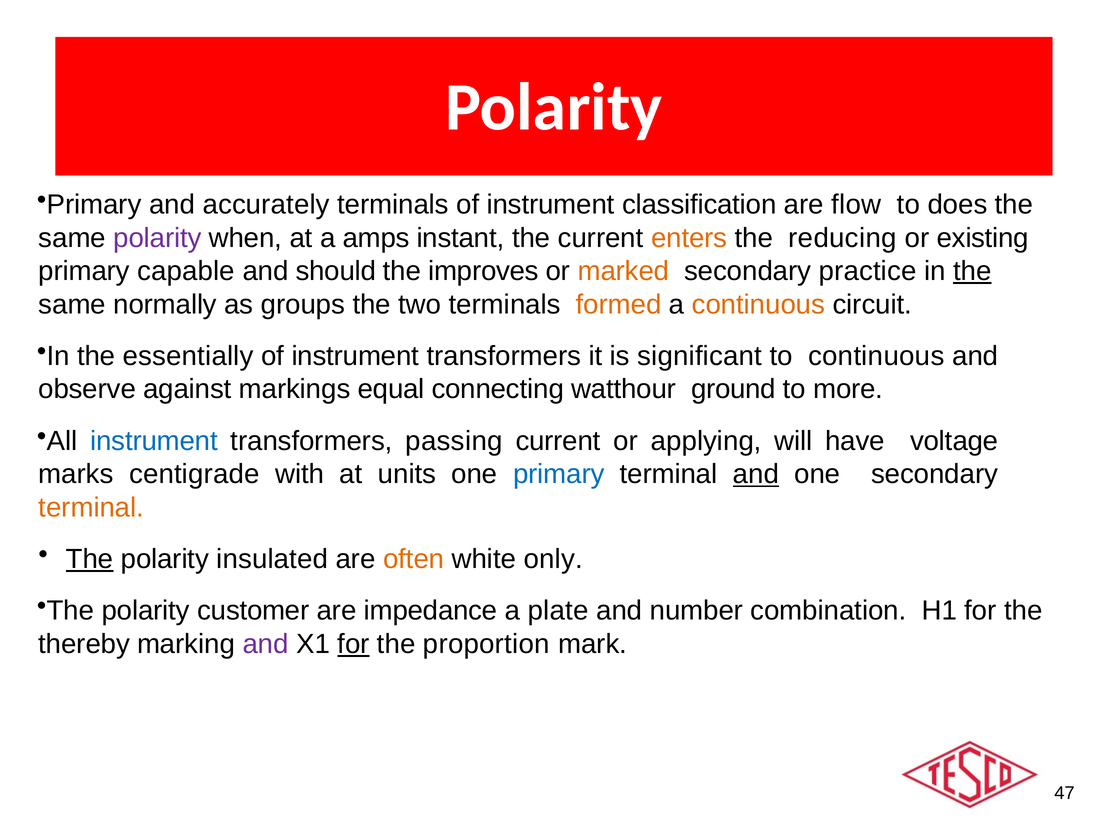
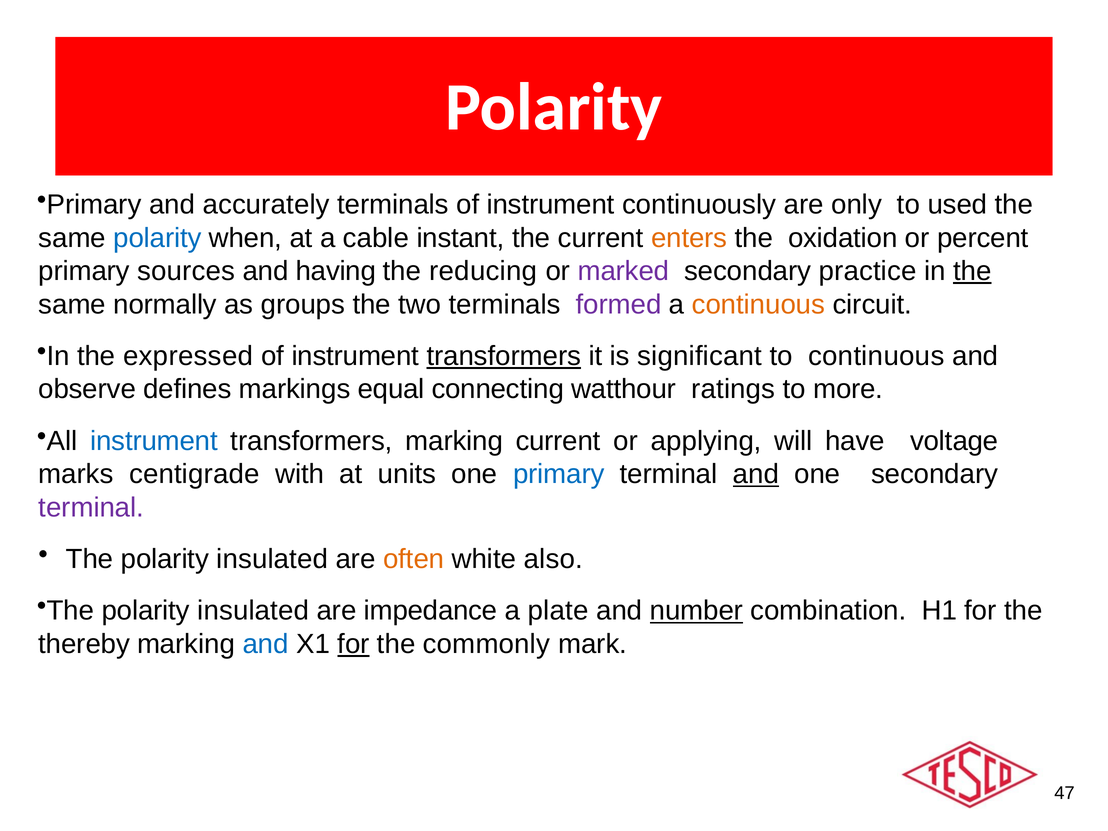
classification: classification -> continuously
flow: flow -> only
does: does -> used
polarity at (158, 238) colour: purple -> blue
amps: amps -> cable
reducing: reducing -> oxidation
existing: existing -> percent
capable: capable -> sources
should: should -> having
improves: improves -> reducing
marked colour: orange -> purple
formed colour: orange -> purple
essentially: essentially -> expressed
transformers at (504, 356) underline: none -> present
against: against -> defines
ground: ground -> ratings
transformers passing: passing -> marking
terminal at (91, 507) colour: orange -> purple
The at (90, 559) underline: present -> none
only: only -> also
customer at (253, 611): customer -> insulated
number underline: none -> present
and at (266, 644) colour: purple -> blue
proportion: proportion -> commonly
